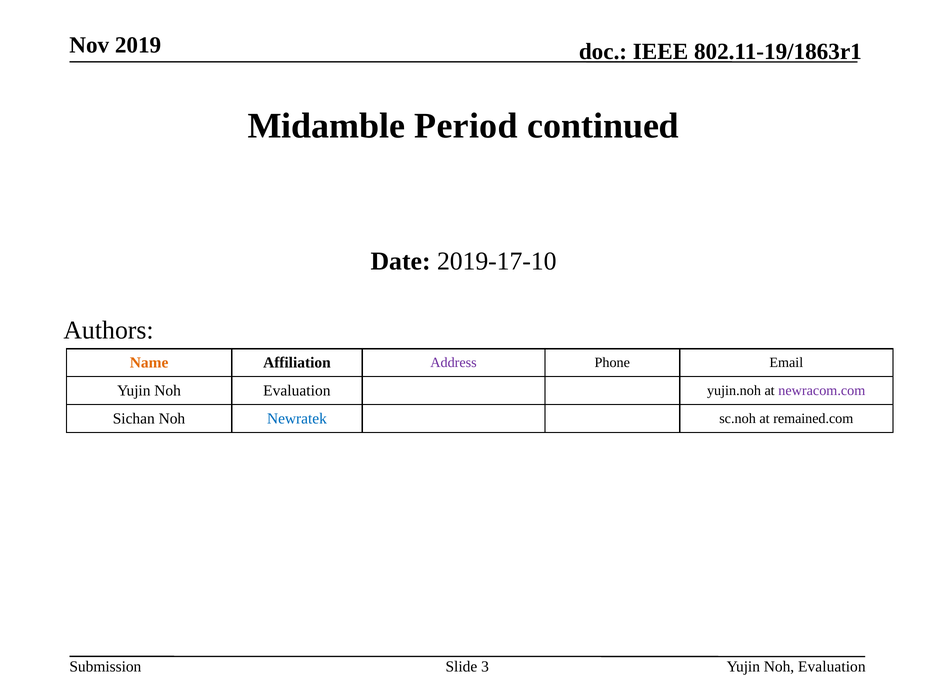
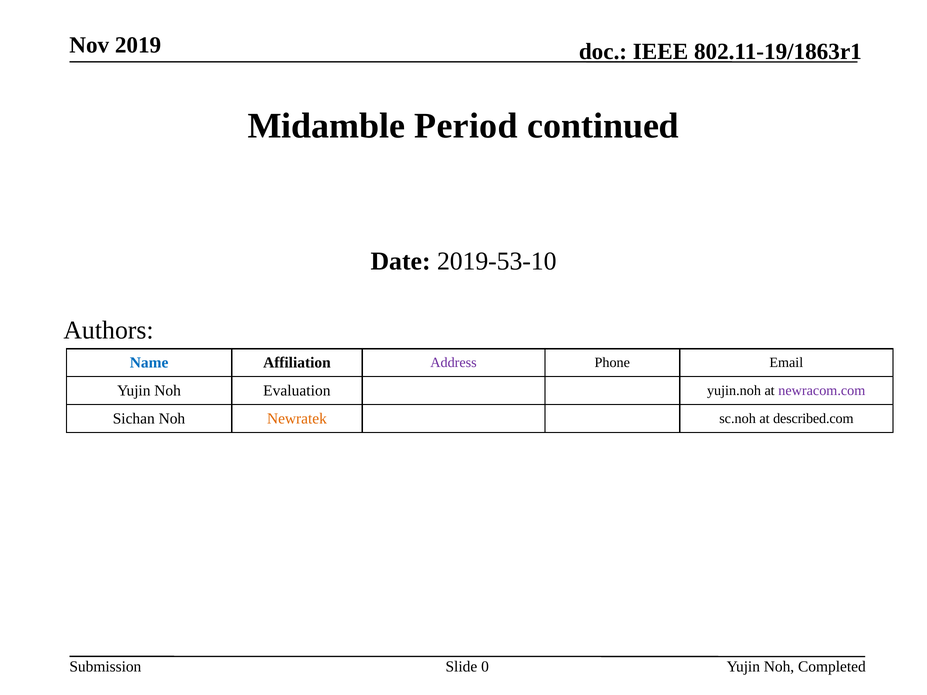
2019-17-10: 2019-17-10 -> 2019-53-10
Name colour: orange -> blue
Newratek colour: blue -> orange
remained.com: remained.com -> described.com
3: 3 -> 0
Evaluation at (832, 667): Evaluation -> Completed
